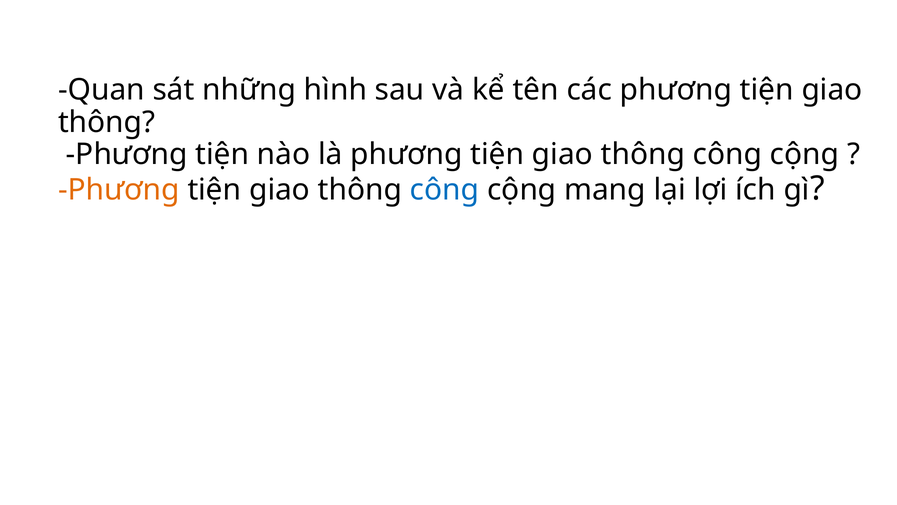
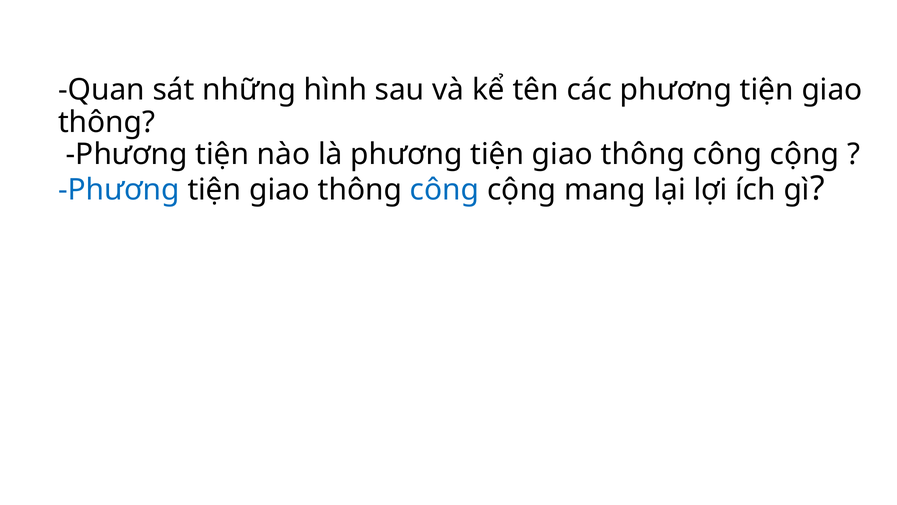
Phương at (119, 190) colour: orange -> blue
